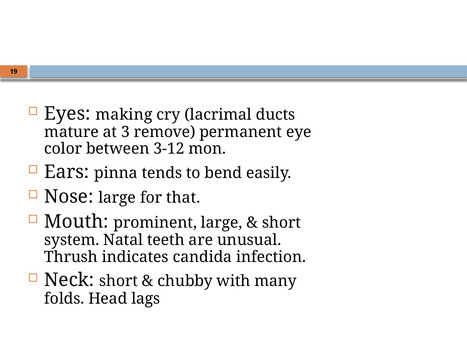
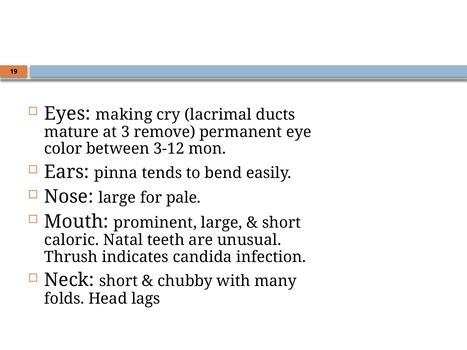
that: that -> pale
system: system -> caloric
